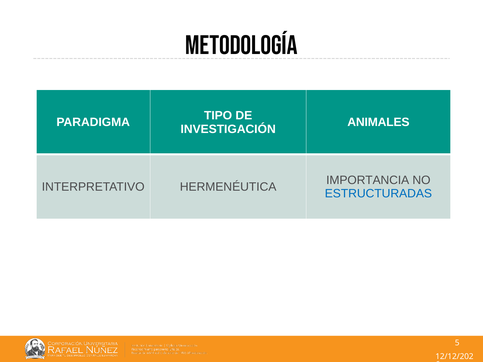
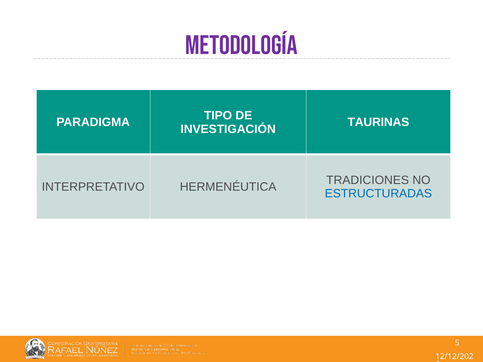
METODOLOGÍA colour: black -> purple
ANIMALES: ANIMALES -> TAURINAS
IMPORTANCIA: IMPORTANCIA -> TRADICIONES
